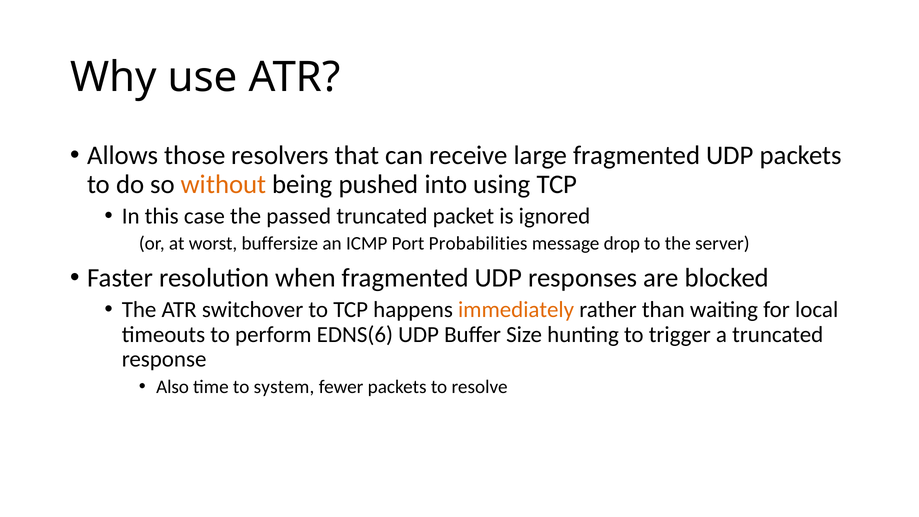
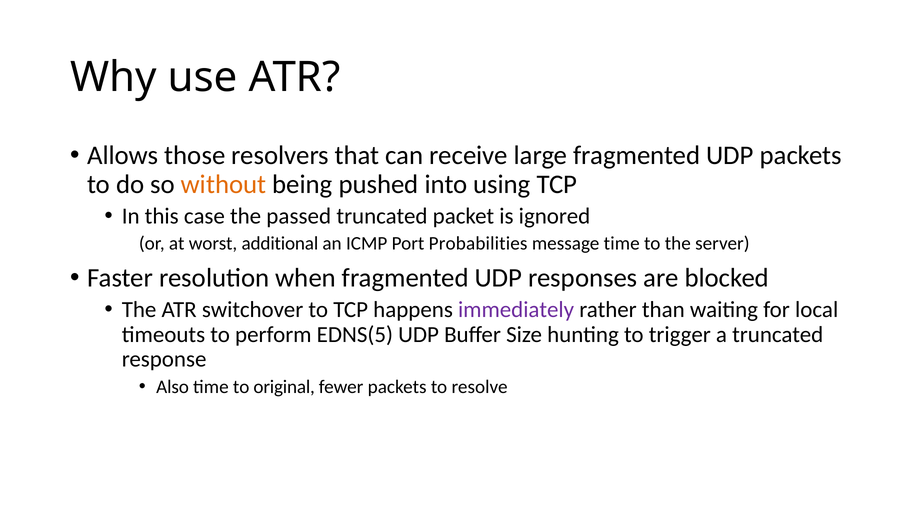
buffersize: buffersize -> additional
message drop: drop -> time
immediately colour: orange -> purple
EDNS(6: EDNS(6 -> EDNS(5
system: system -> original
